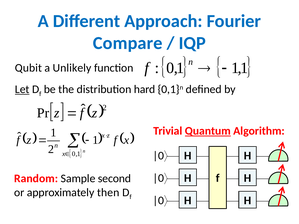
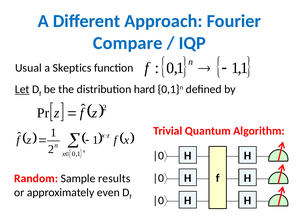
Qubit: Qubit -> Usual
Unlikely: Unlikely -> Skeptics
Quantum underline: present -> none
second: second -> results
then: then -> even
